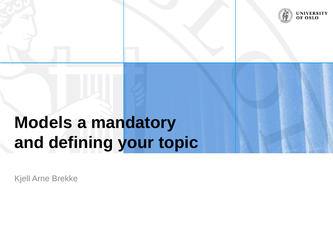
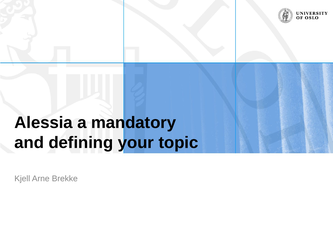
Models: Models -> Alessia
